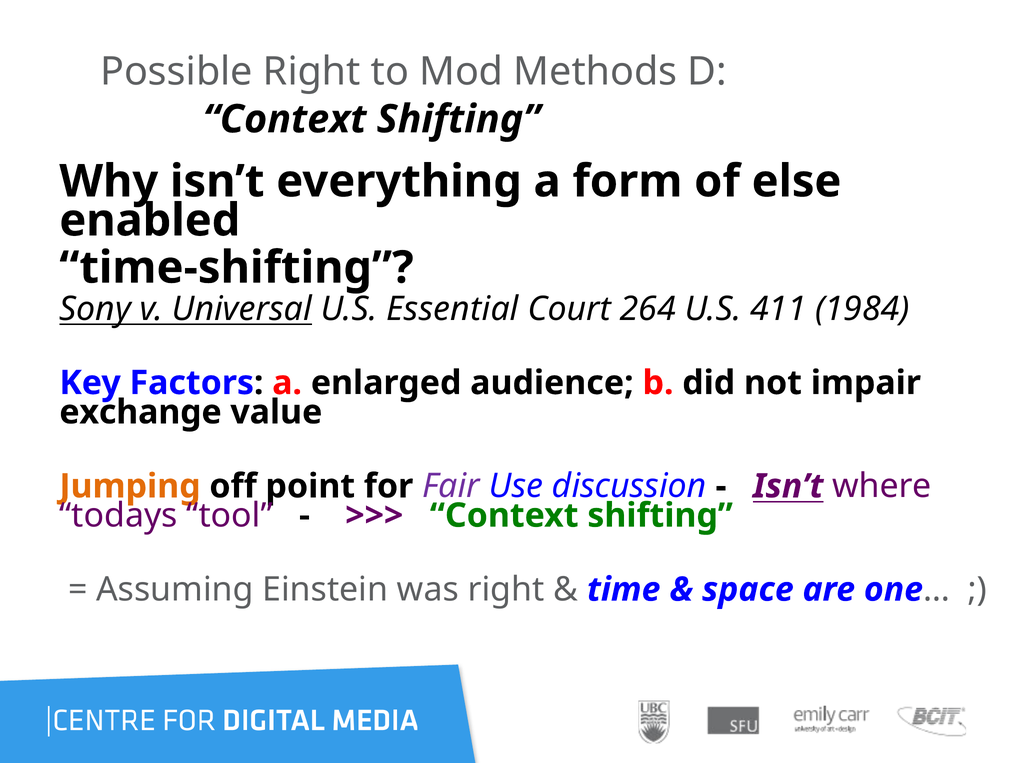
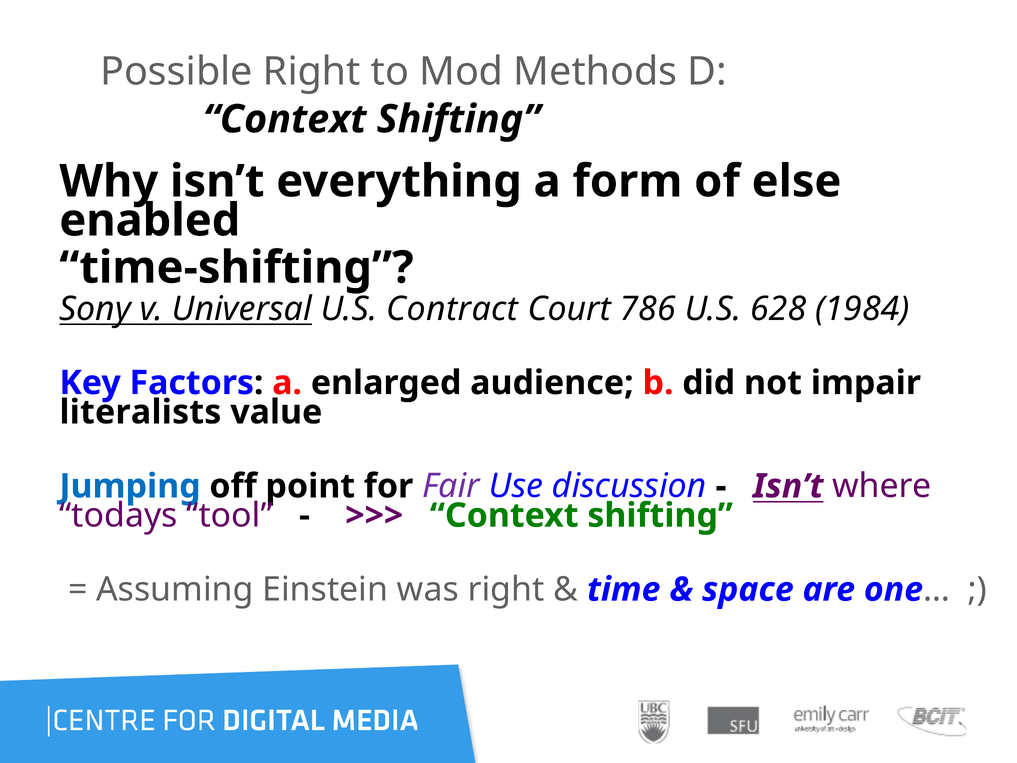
Essential: Essential -> Contract
264: 264 -> 786
411: 411 -> 628
exchange: exchange -> literalists
Jumping colour: orange -> blue
